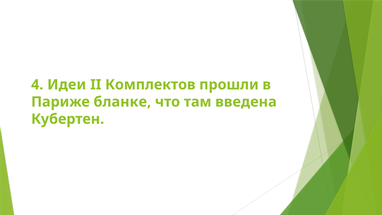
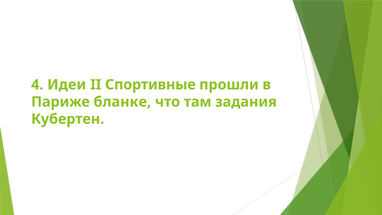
Комплектов: Комплектов -> Спортивные
введена: введена -> задания
